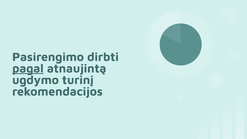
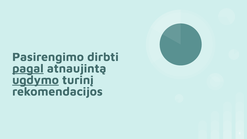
ugdymo underline: none -> present
